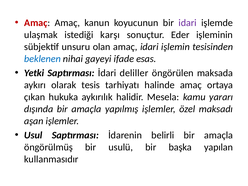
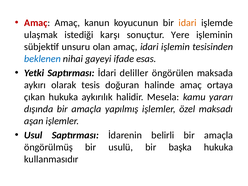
idari at (188, 23) colour: purple -> orange
Eder: Eder -> Yere
tarhiyatı: tarhiyatı -> doğuran
başka yapılan: yapılan -> hukuka
